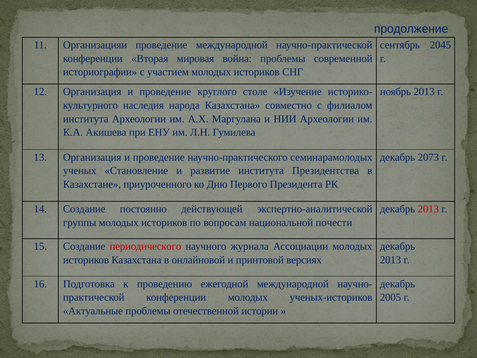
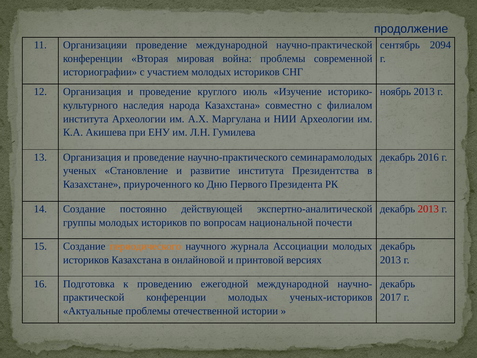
2045: 2045 -> 2094
столе: столе -> июль
2073: 2073 -> 2016
периодического colour: red -> orange
2005: 2005 -> 2017
